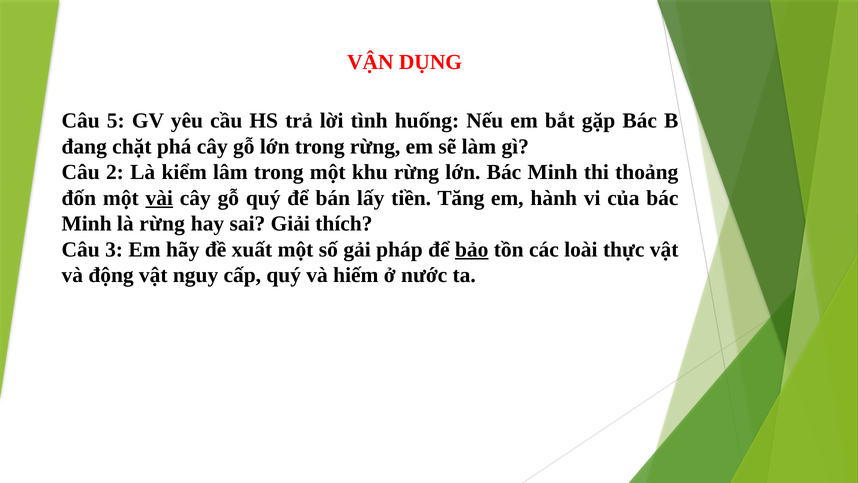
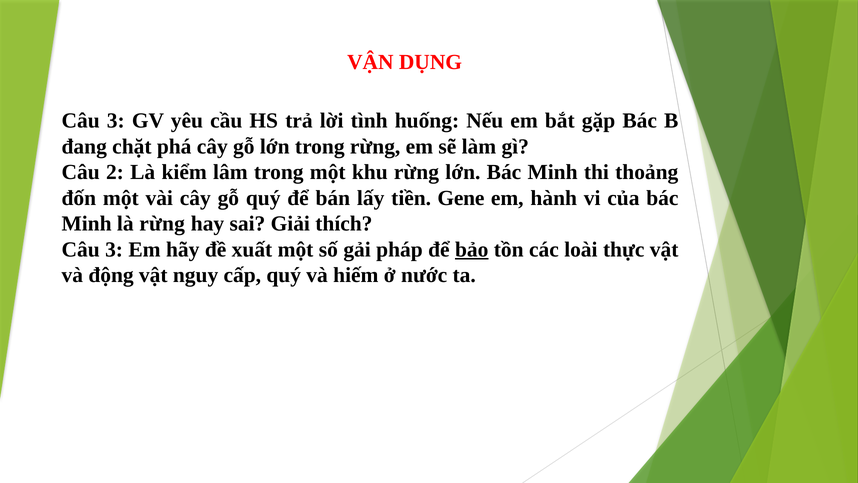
5 at (116, 121): 5 -> 3
vài underline: present -> none
Tăng: Tăng -> Gene
